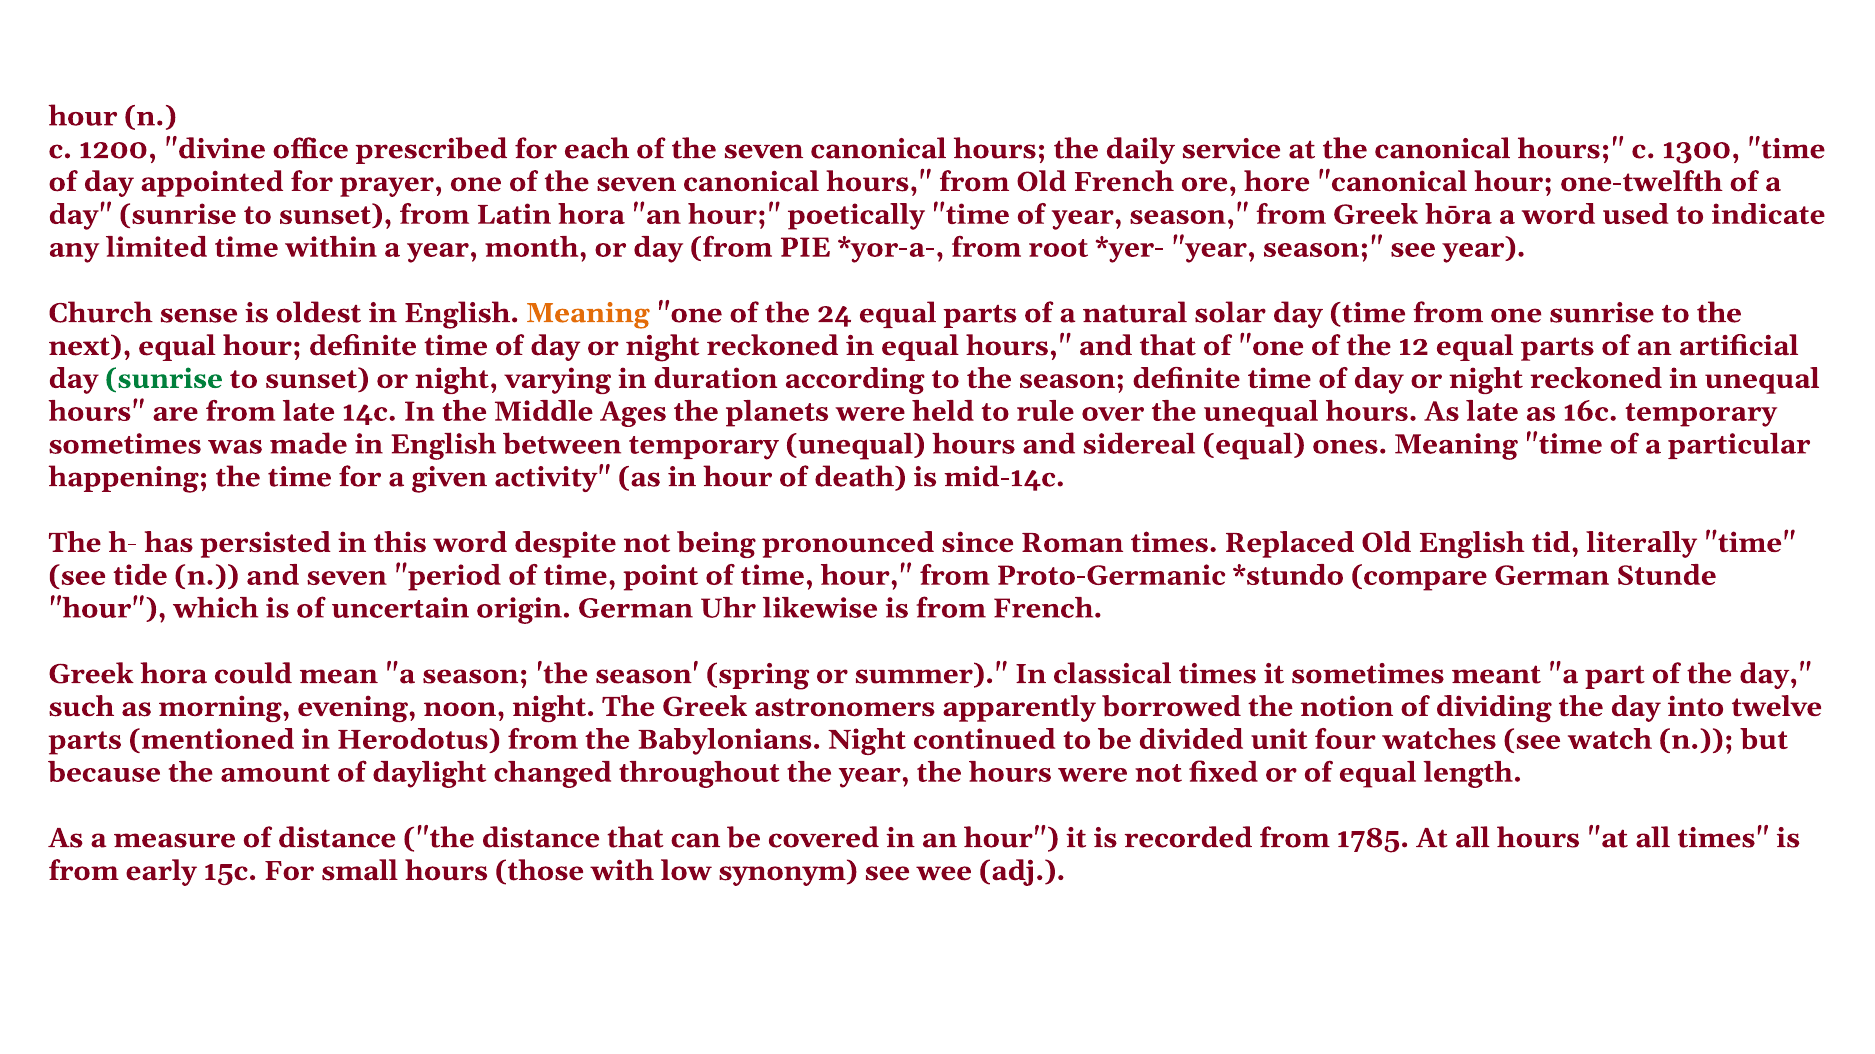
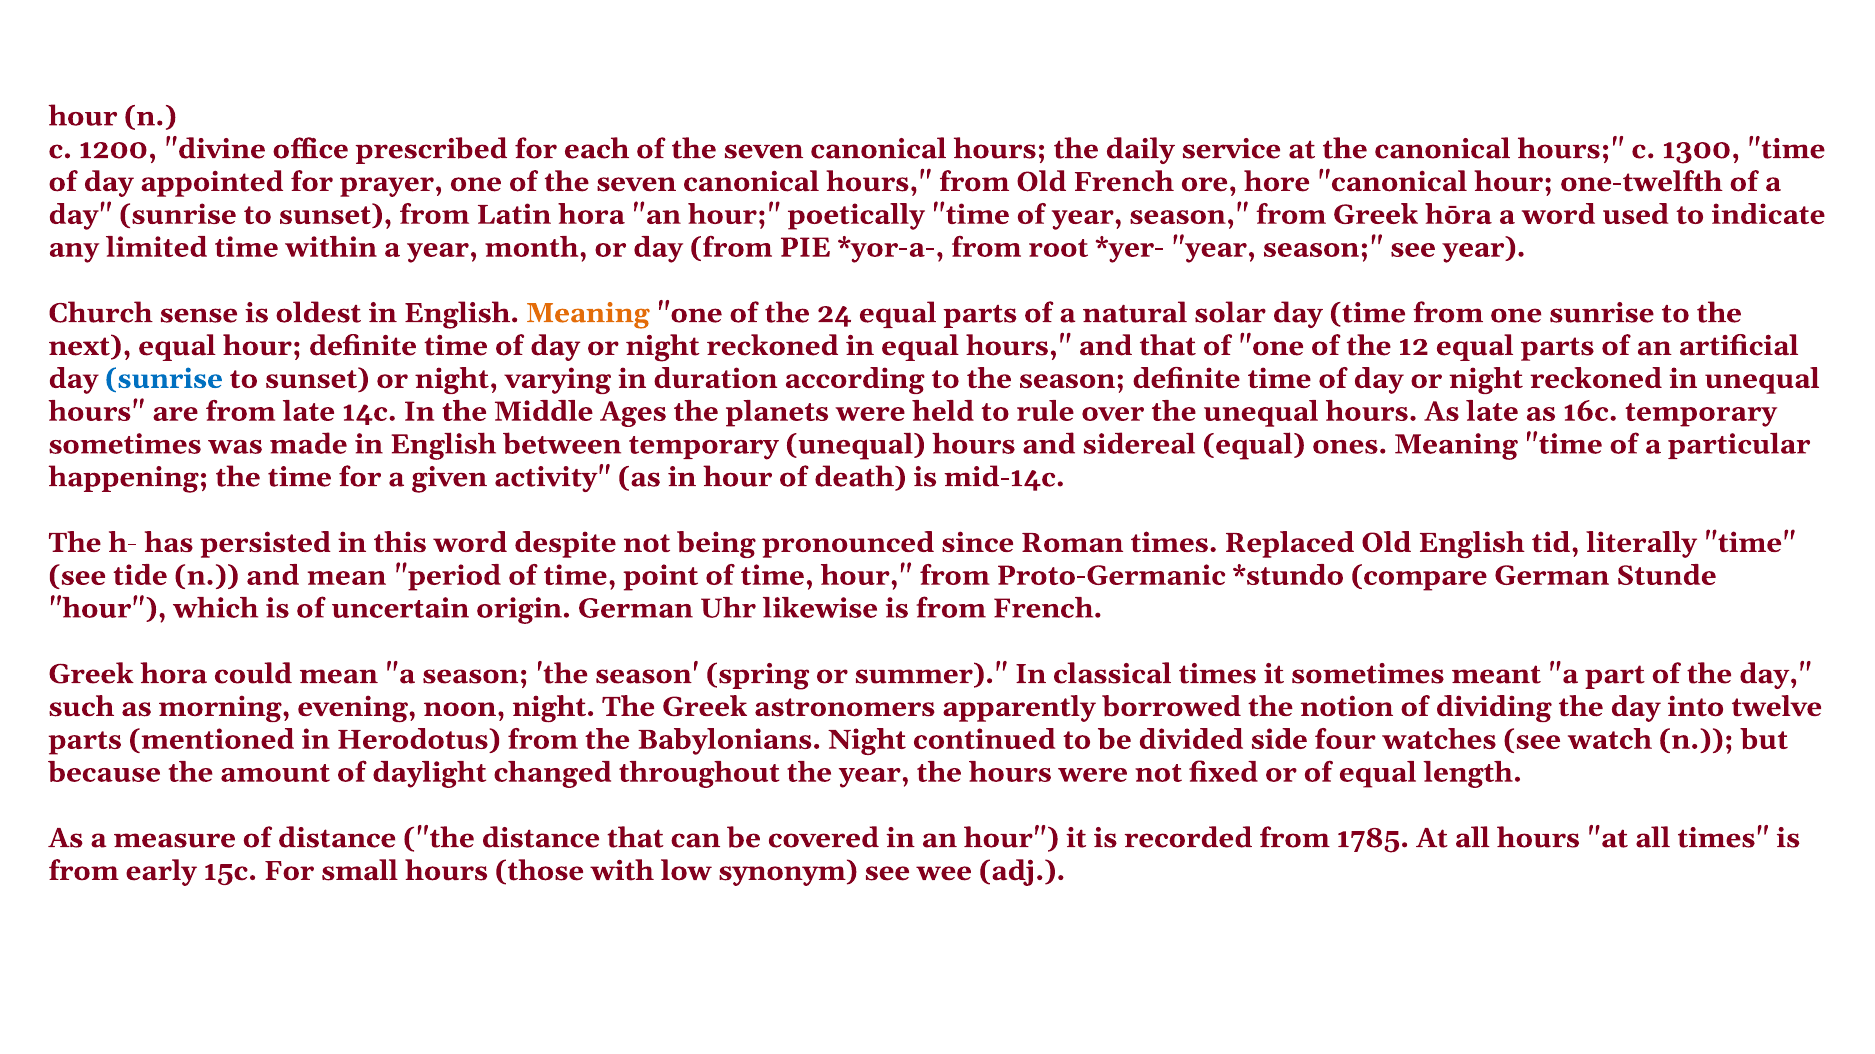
sunrise at (164, 379) colour: green -> blue
and seven: seven -> mean
unit: unit -> side
